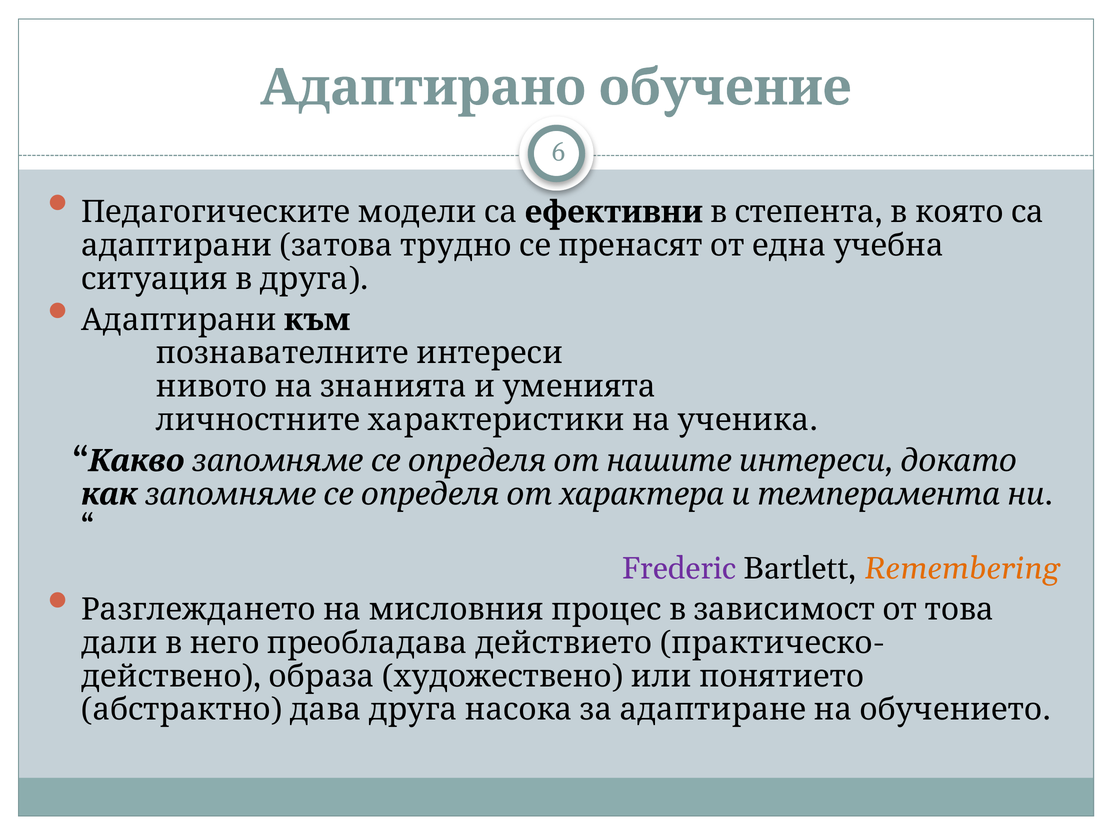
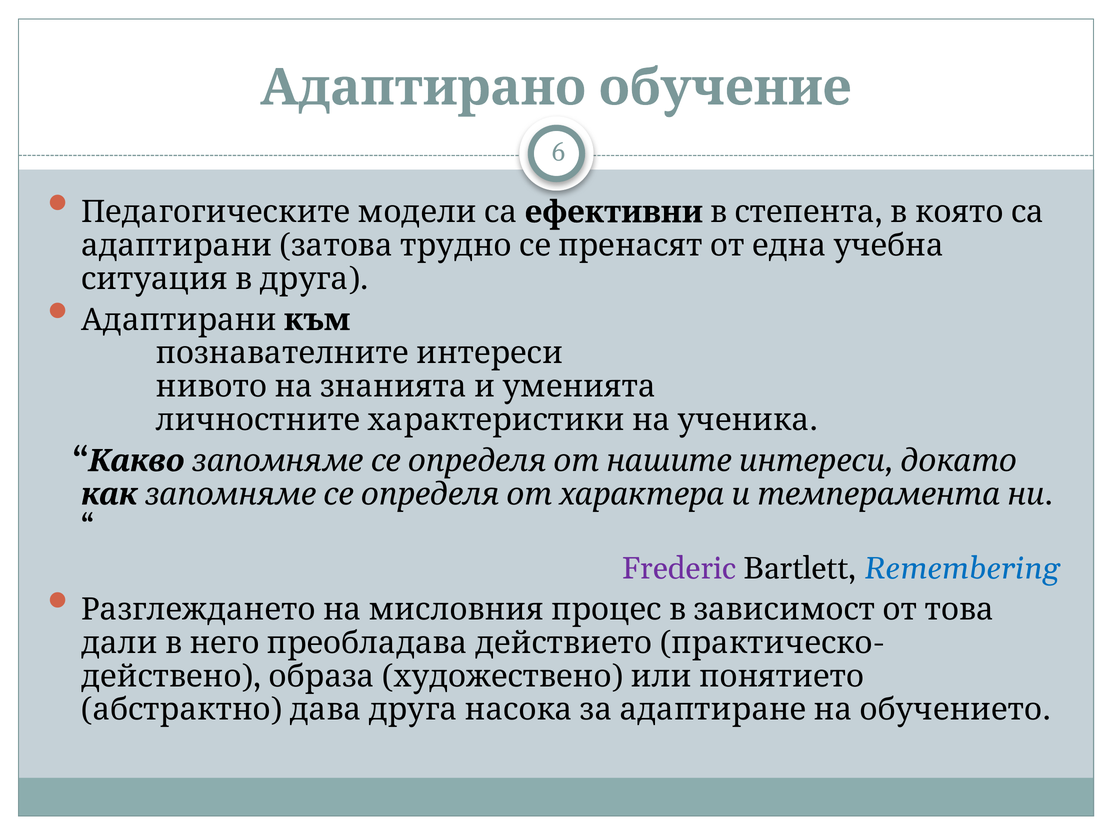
Remembering colour: orange -> blue
